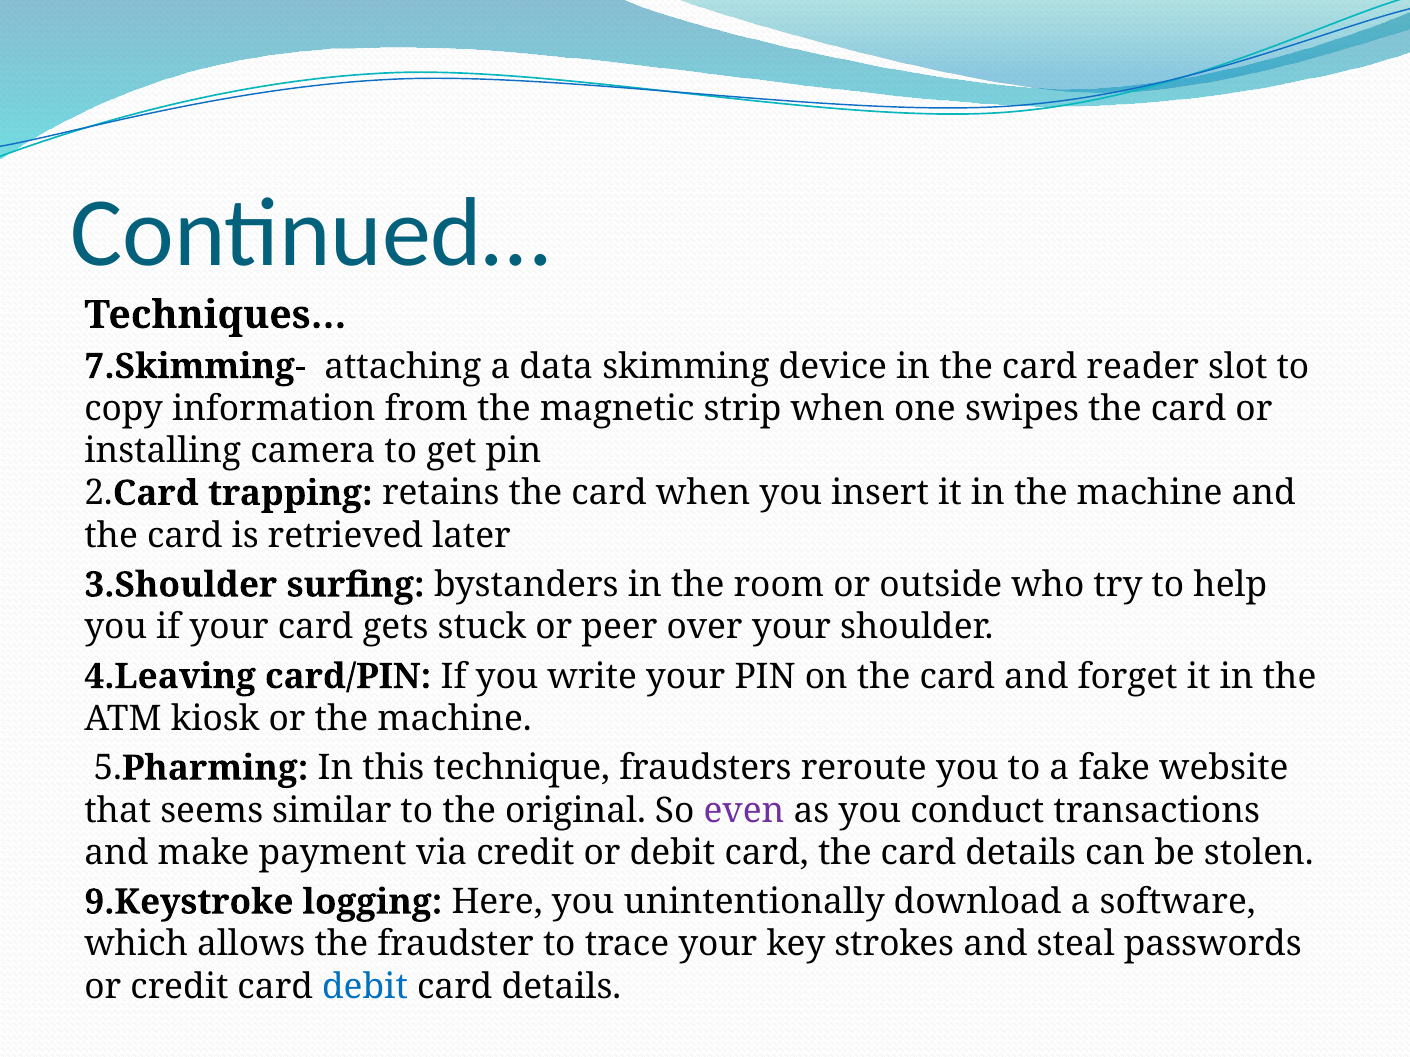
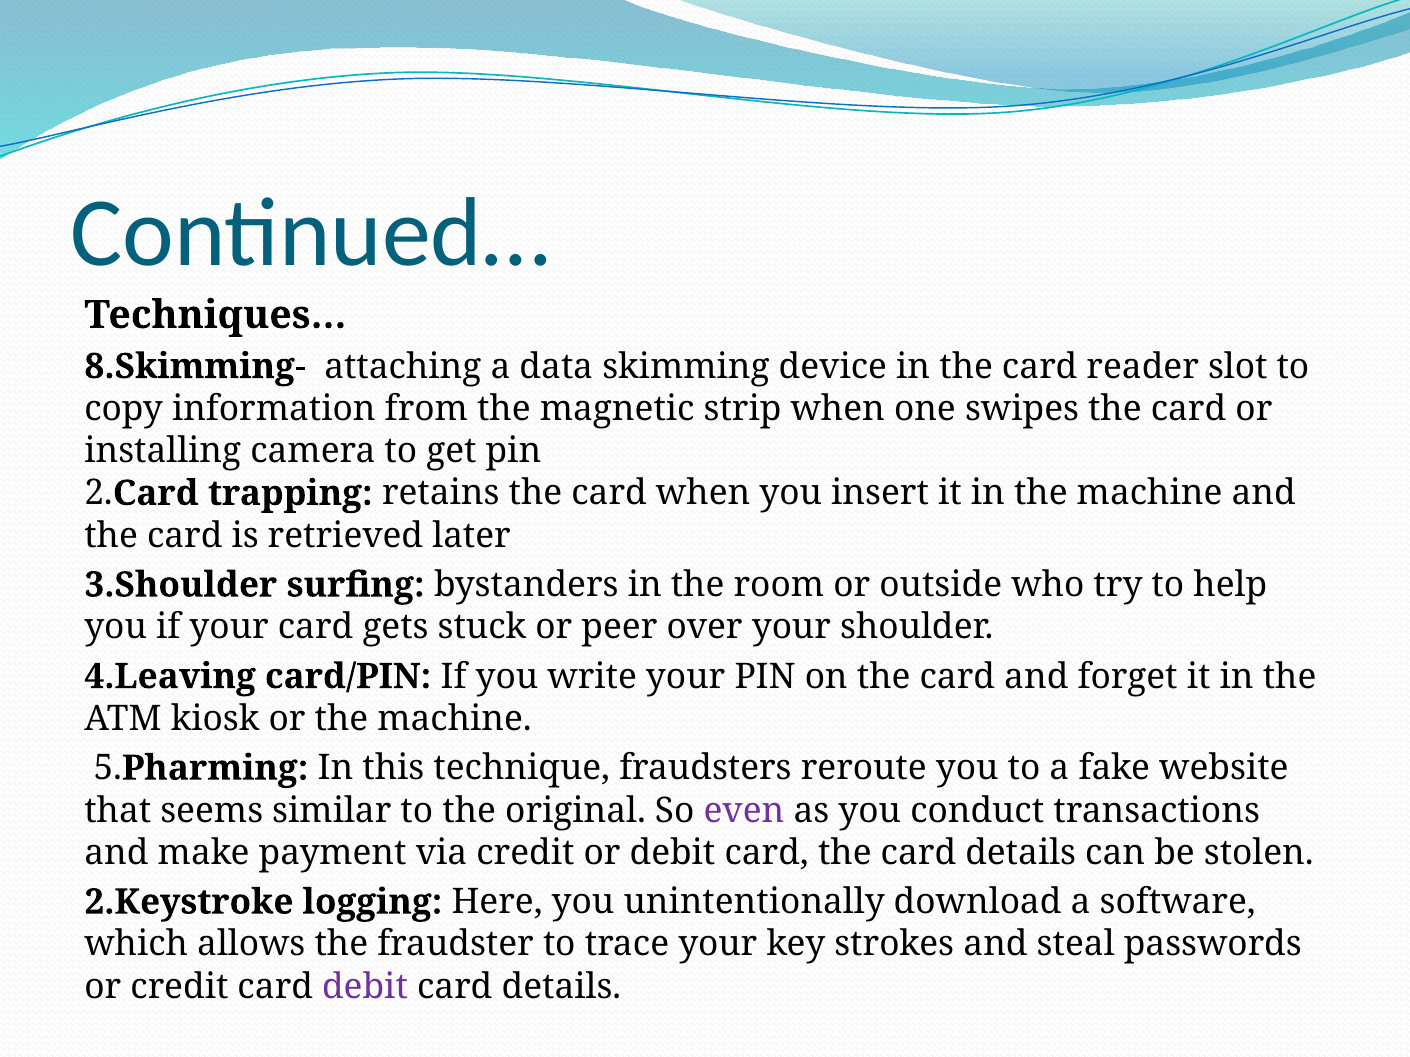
7.Skimming-: 7.Skimming- -> 8.Skimming-
9.Keystroke: 9.Keystroke -> 2.Keystroke
debit at (365, 987) colour: blue -> purple
